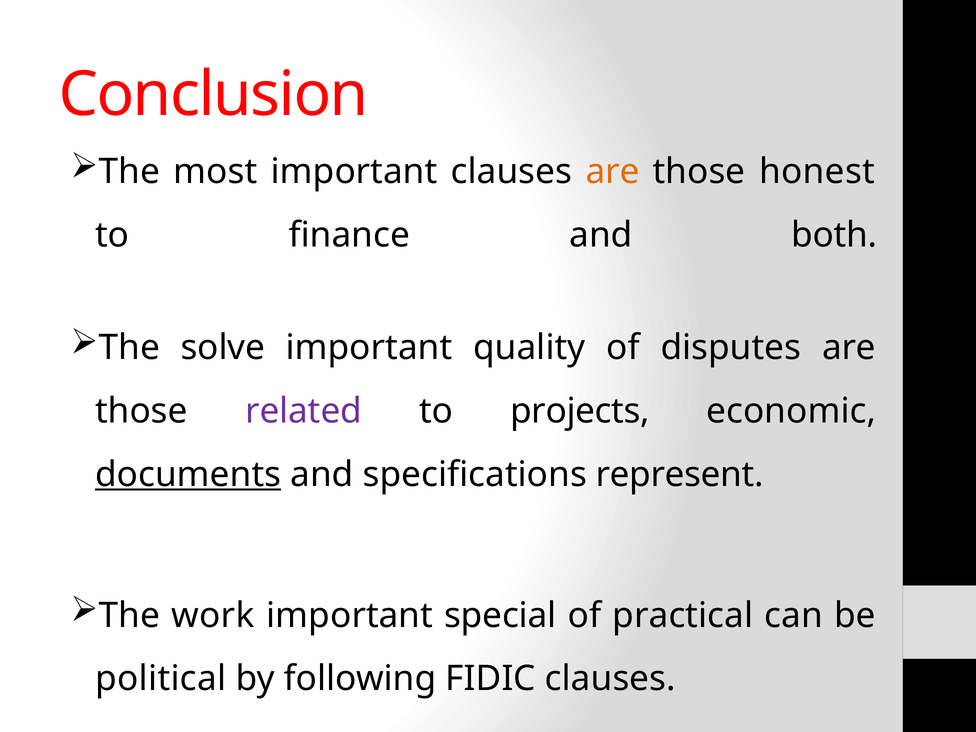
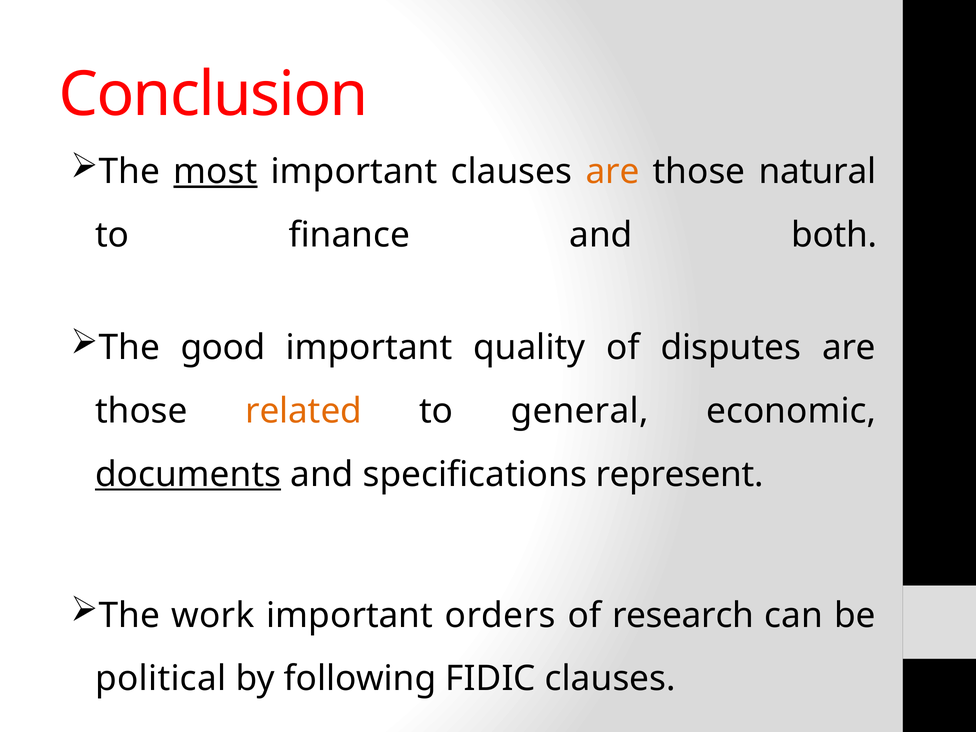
most underline: none -> present
honest: honest -> natural
solve: solve -> good
related colour: purple -> orange
projects: projects -> general
special: special -> orders
practical: practical -> research
